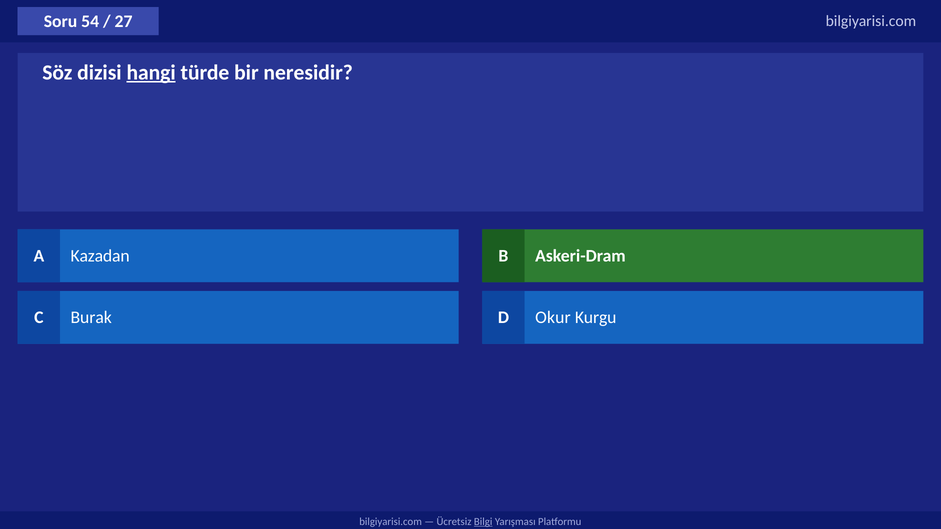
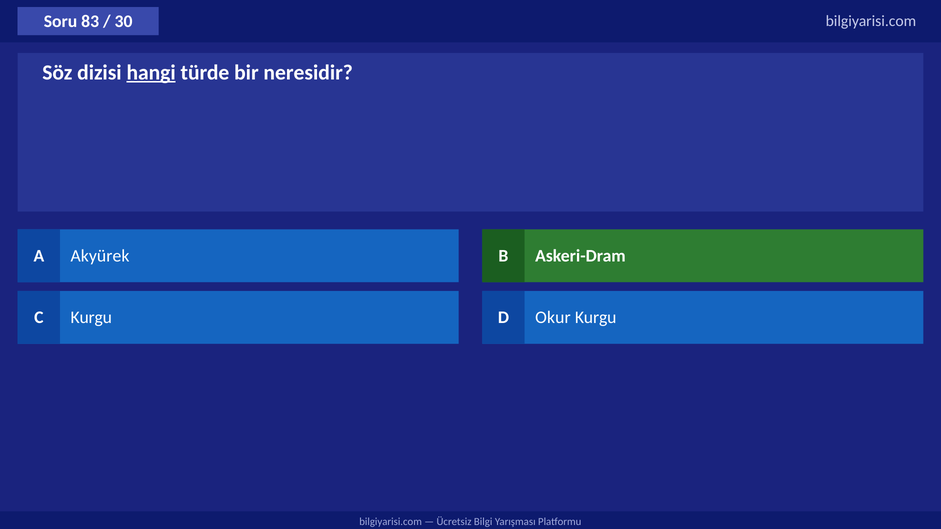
54: 54 -> 83
27: 27 -> 30
Kazadan: Kazadan -> Akyürek
C Burak: Burak -> Kurgu
Bilgi underline: present -> none
